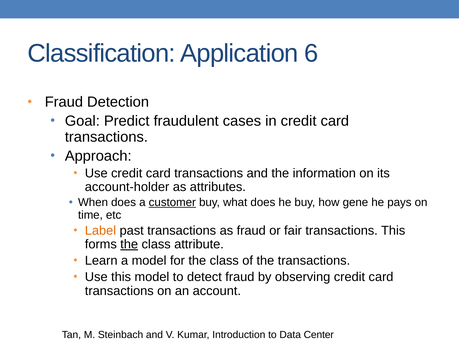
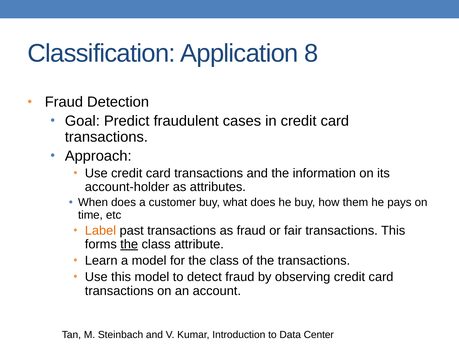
6: 6 -> 8
customer underline: present -> none
gene: gene -> them
